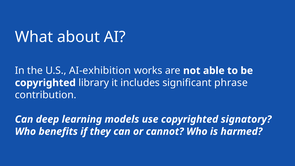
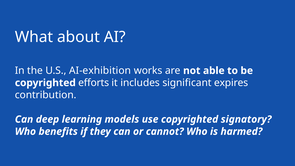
library: library -> efforts
phrase: phrase -> expires
